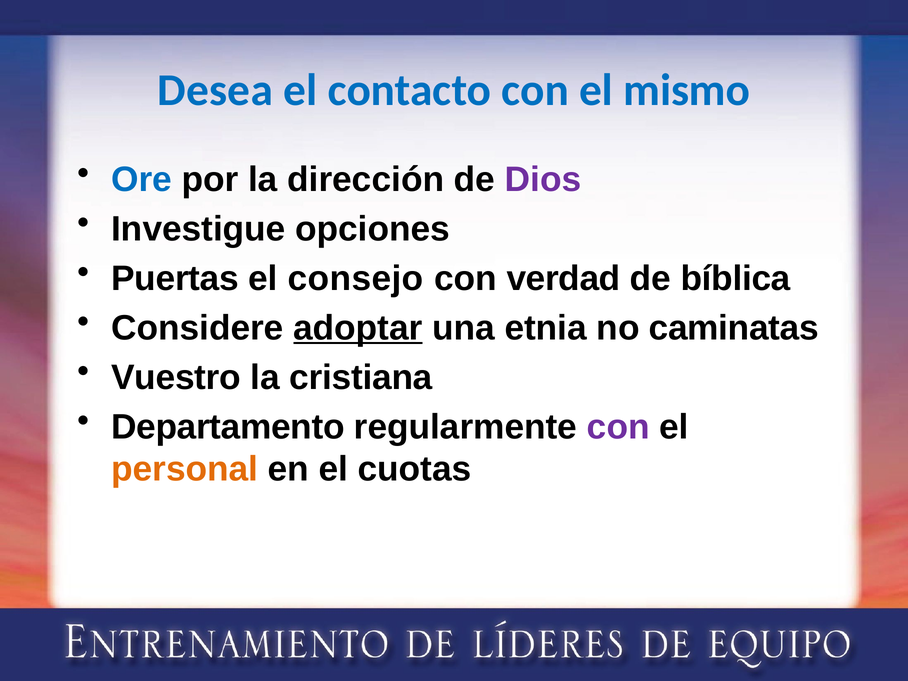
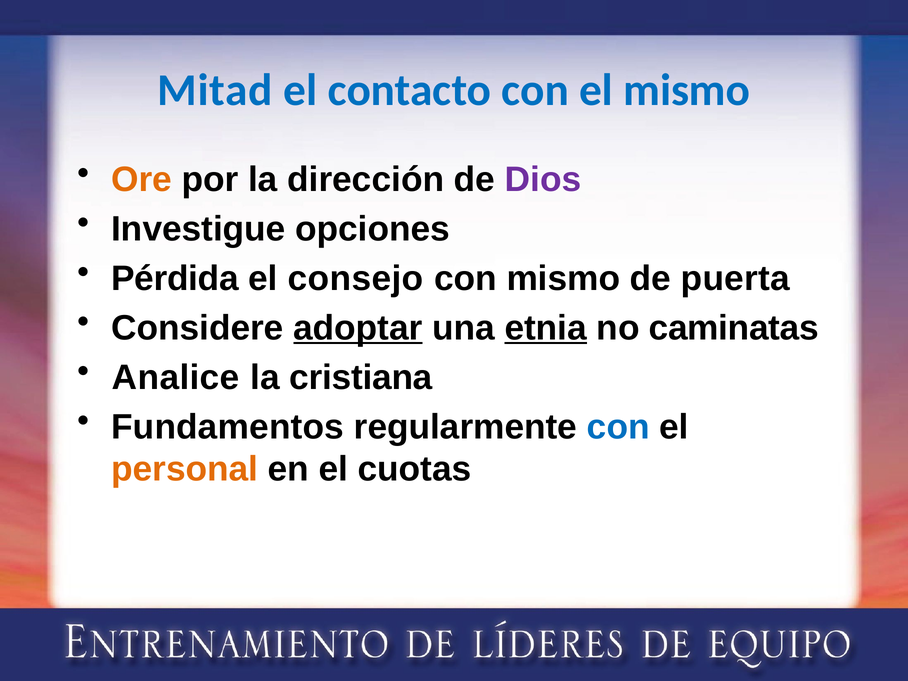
Desea: Desea -> Mitad
Ore colour: blue -> orange
Puertas: Puertas -> Pérdida
con verdad: verdad -> mismo
bíblica: bíblica -> puerta
etnia underline: none -> present
Vuestro: Vuestro -> Analice
Departamento: Departamento -> Fundamentos
con at (618, 427) colour: purple -> blue
